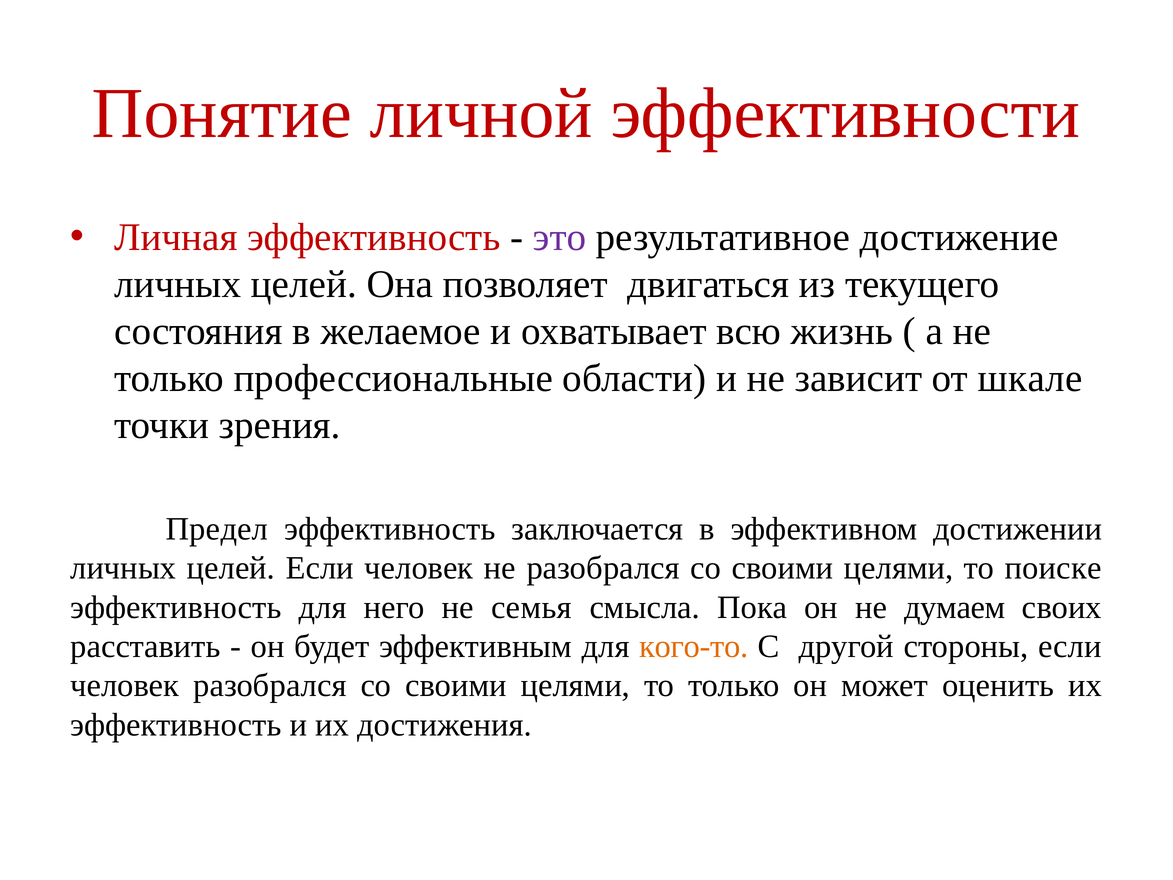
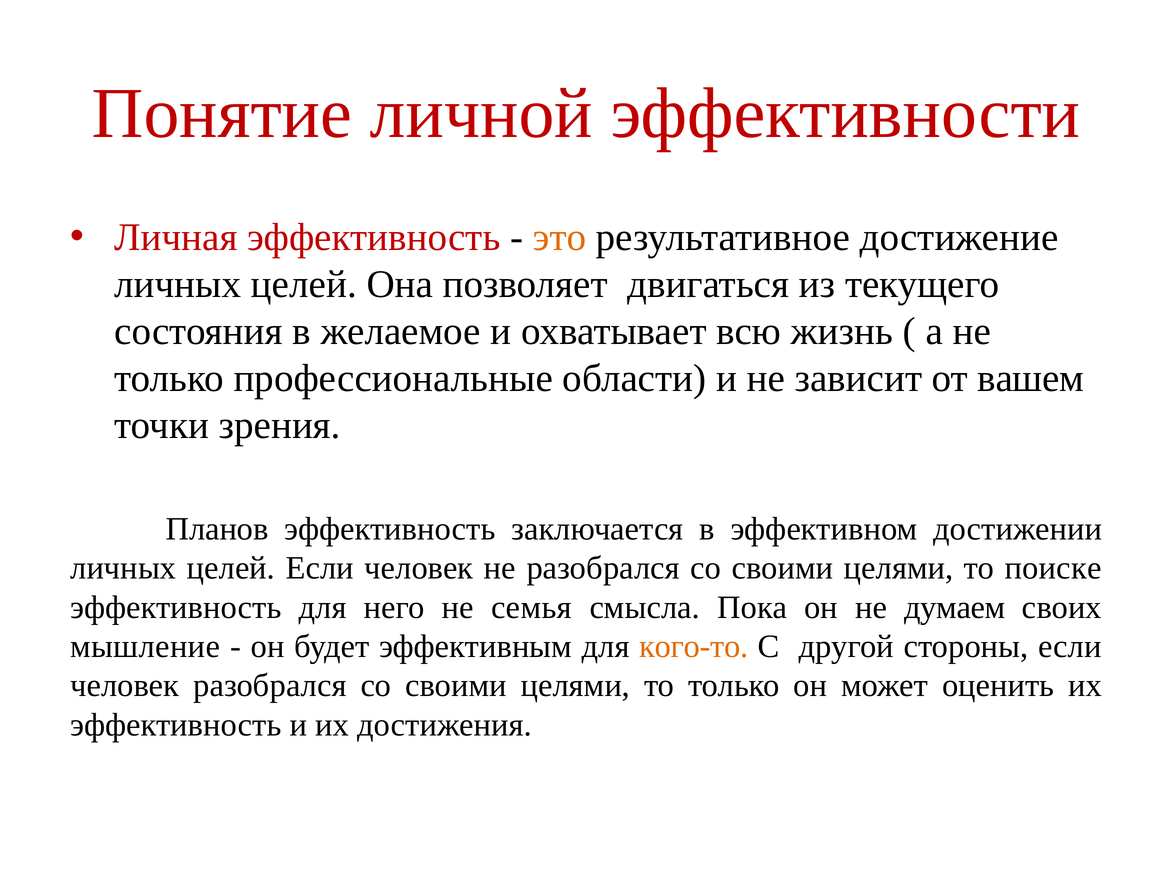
это colour: purple -> orange
шкале: шкале -> вашем
Предел: Предел -> Планов
расставить: расставить -> мышление
